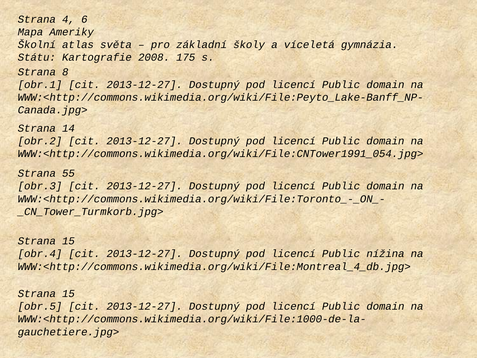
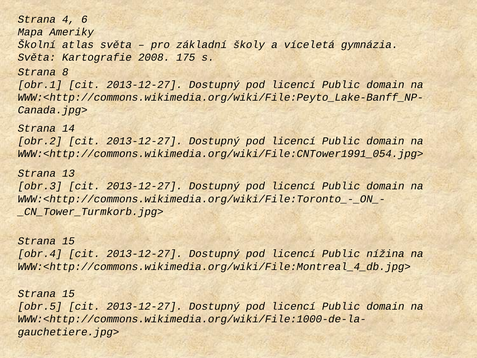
Státu at (37, 57): Státu -> Světa
55: 55 -> 13
